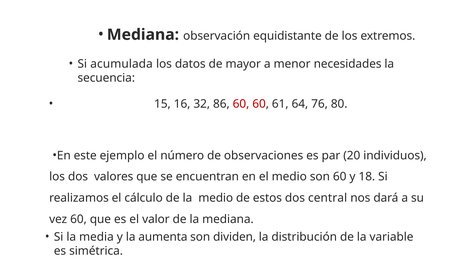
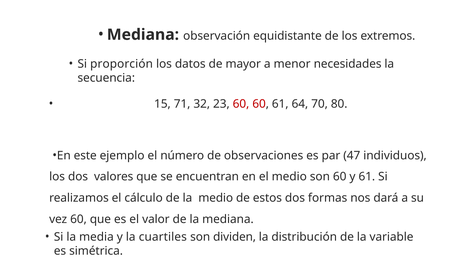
acumulada: acumulada -> proporción
16: 16 -> 71
86: 86 -> 23
76: 76 -> 70
20: 20 -> 47
y 18: 18 -> 61
central: central -> formas
aumenta: aumenta -> cuartiles
